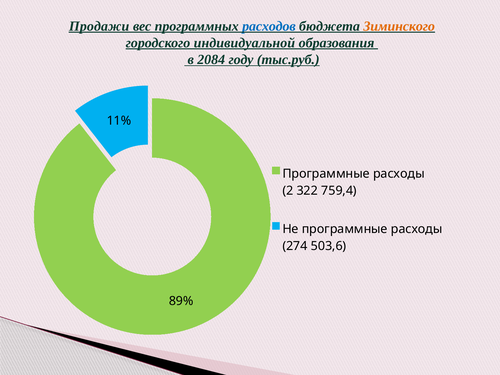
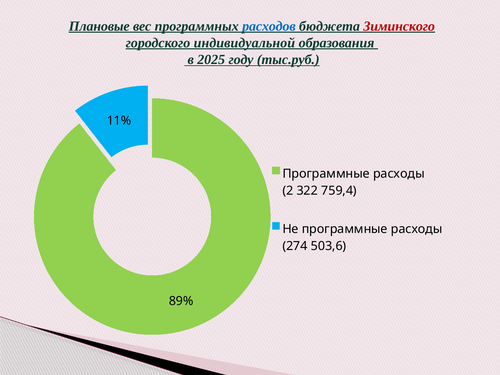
Продажи: Продажи -> Плановые
Зиминского colour: orange -> red
2084: 2084 -> 2025
